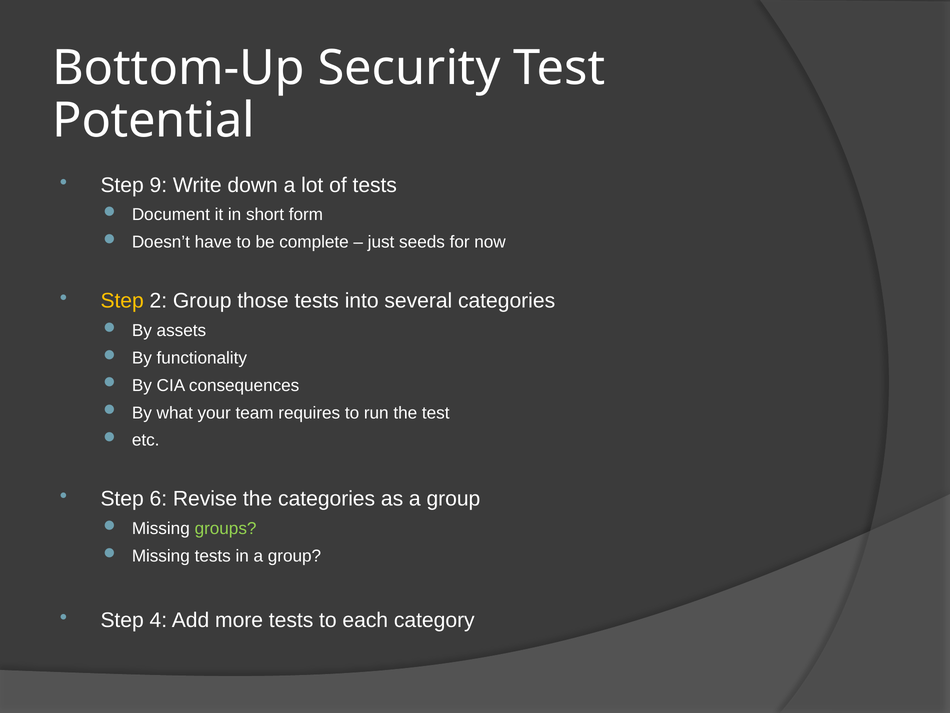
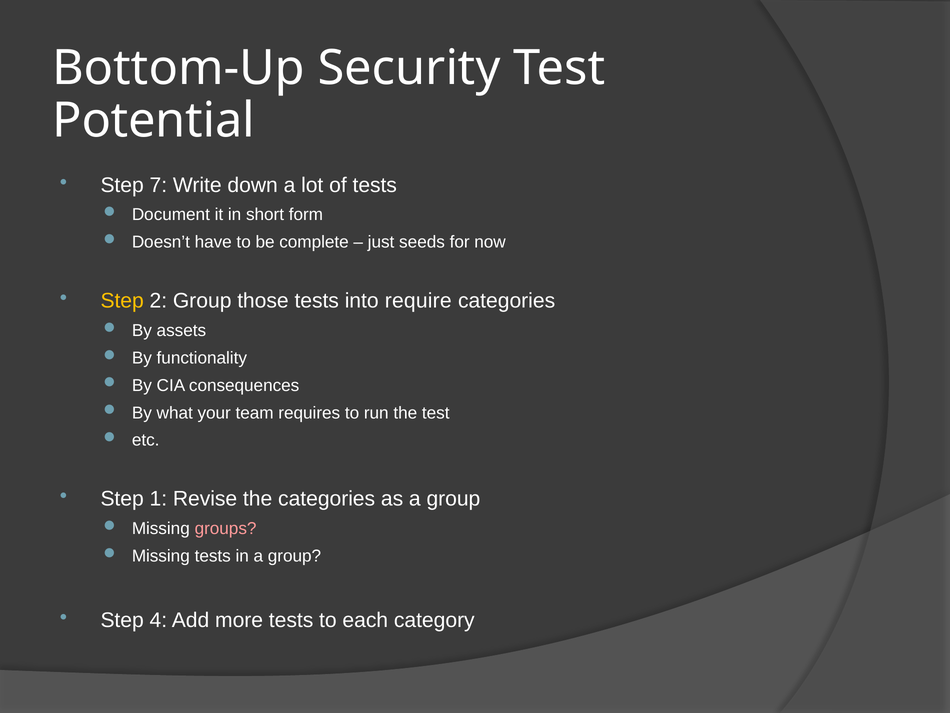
9: 9 -> 7
several: several -> require
6: 6 -> 1
groups colour: light green -> pink
